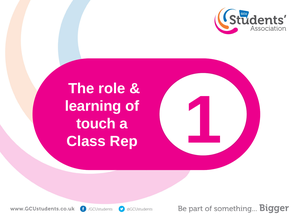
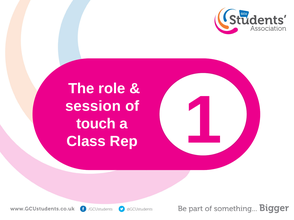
learning: learning -> session
